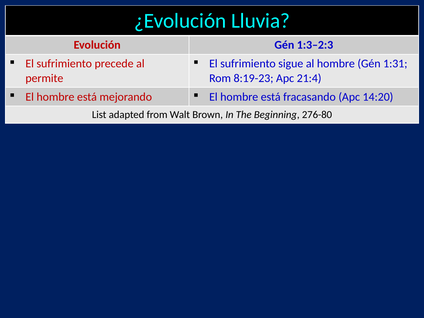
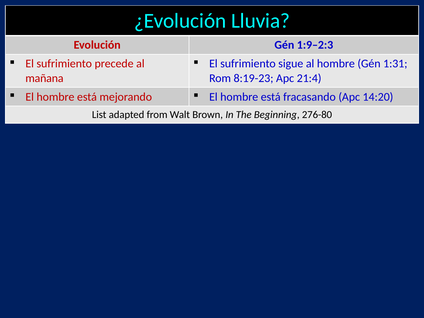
1:3–2:3: 1:3–2:3 -> 1:9–2:3
permite: permite -> mañana
